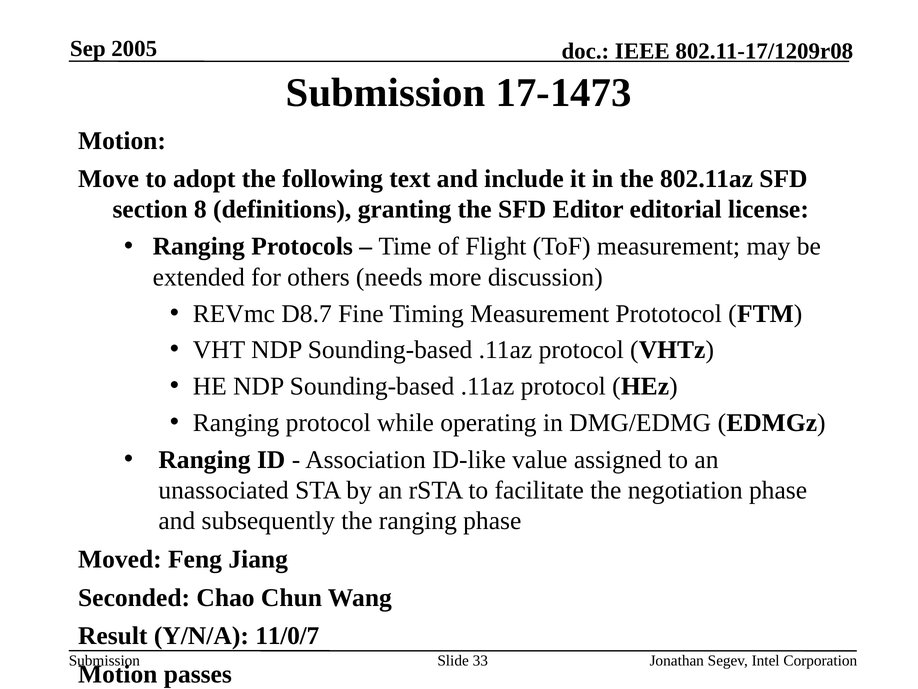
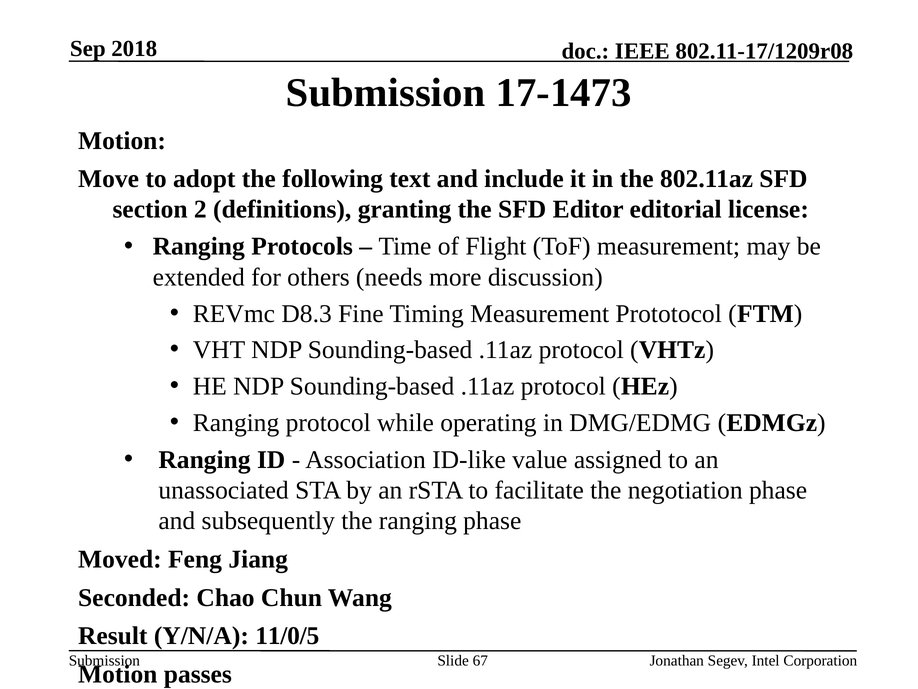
2005: 2005 -> 2018
8: 8 -> 2
D8.7: D8.7 -> D8.3
11/0/7: 11/0/7 -> 11/0/5
33: 33 -> 67
